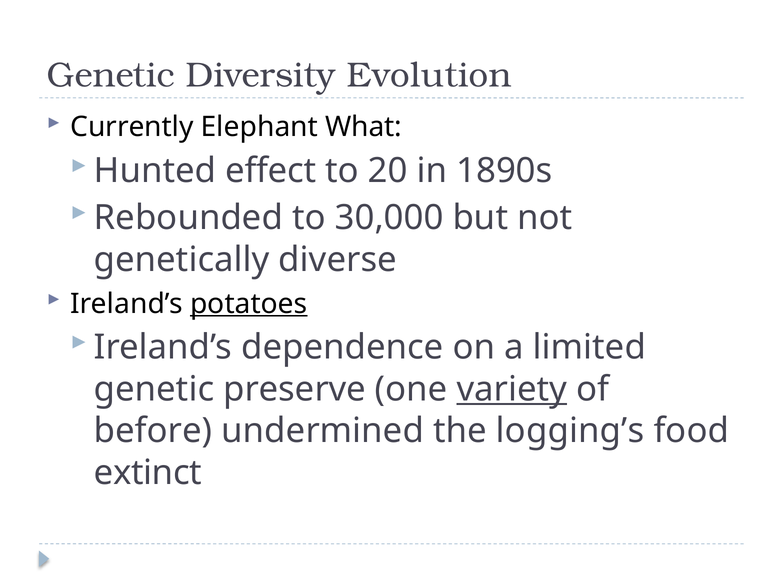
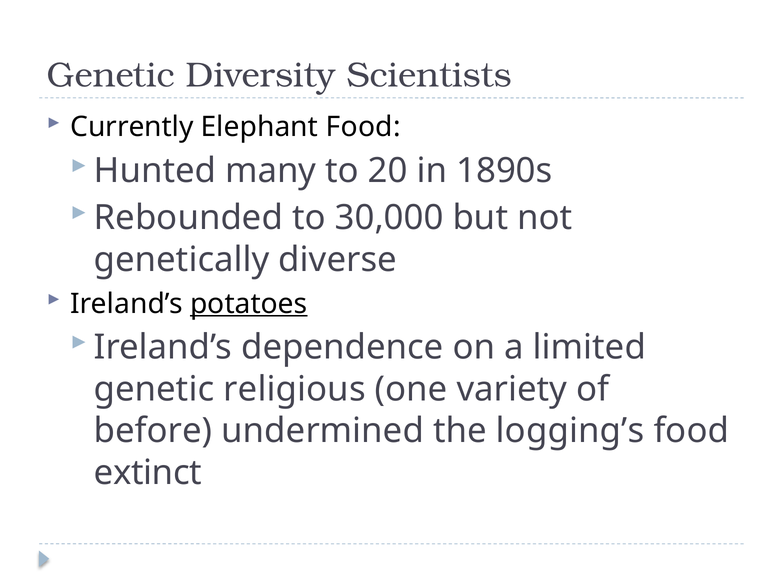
Evolution: Evolution -> Scientists
Elephant What: What -> Food
effect: effect -> many
preserve: preserve -> religious
variety underline: present -> none
